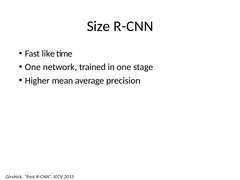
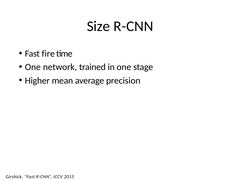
like: like -> fire
